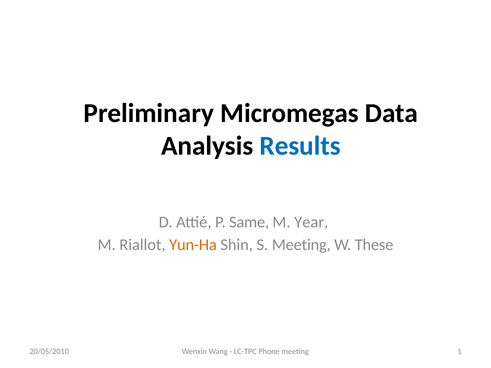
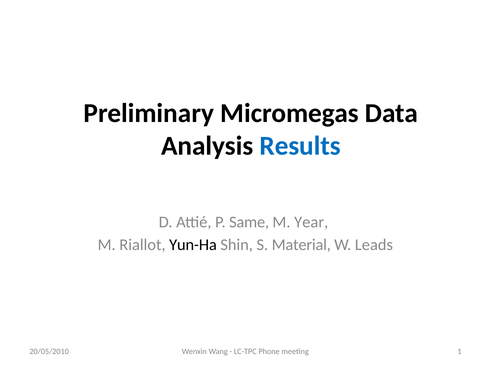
Yun-Ha colour: orange -> black
S Meeting: Meeting -> Material
These: These -> Leads
